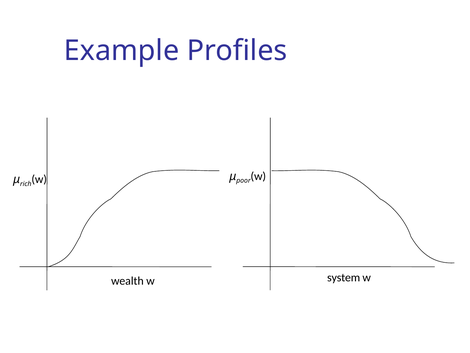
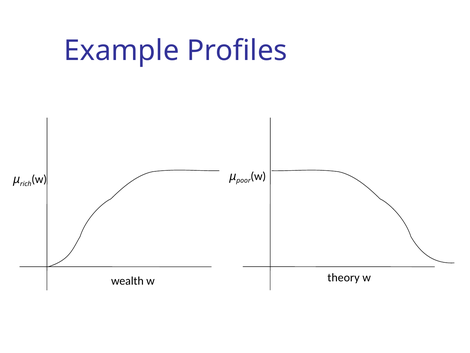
system: system -> theory
